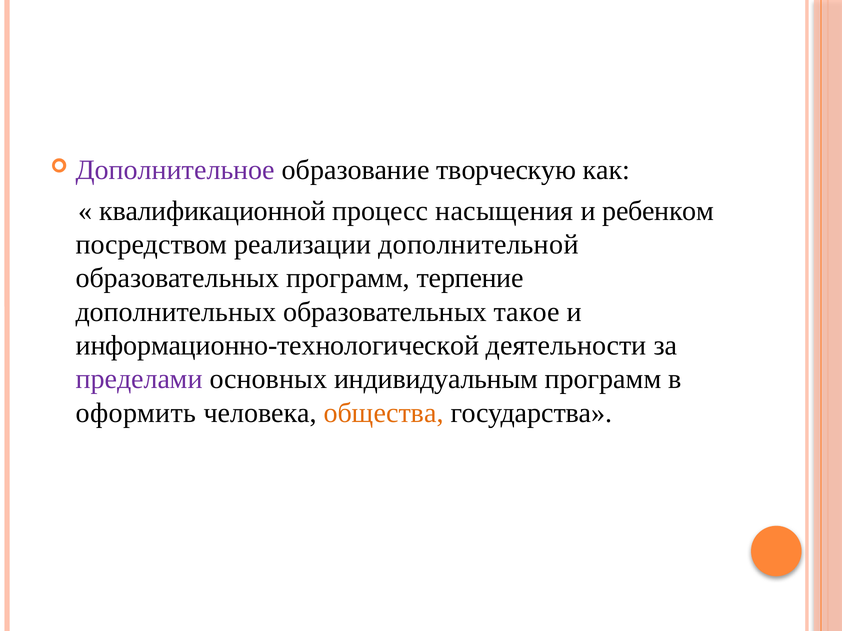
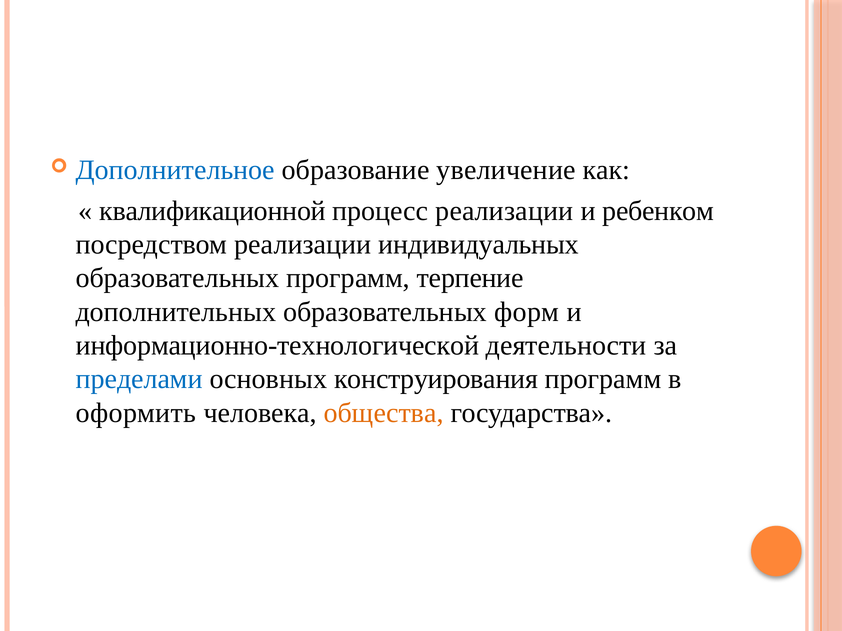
Дополнительное colour: purple -> blue
творческую: творческую -> увеличение
процесс насыщения: насыщения -> реализации
дополнительной: дополнительной -> индивидуальных
такое: такое -> форм
пределами colour: purple -> blue
индивидуальным: индивидуальным -> конструирования
